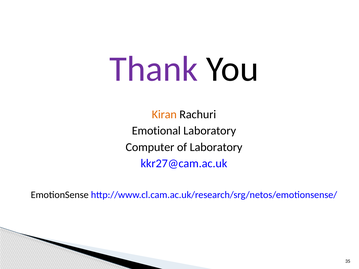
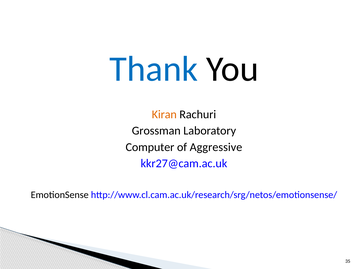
Thank colour: purple -> blue
Emotional: Emotional -> Grossman
of Laboratory: Laboratory -> Aggressive
